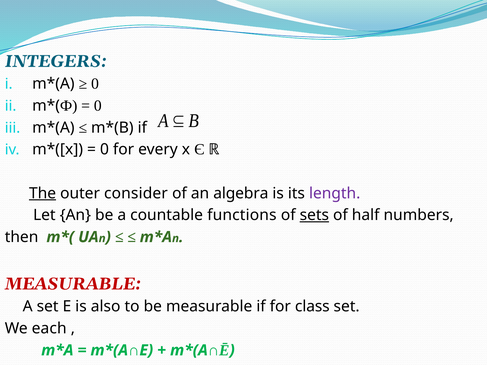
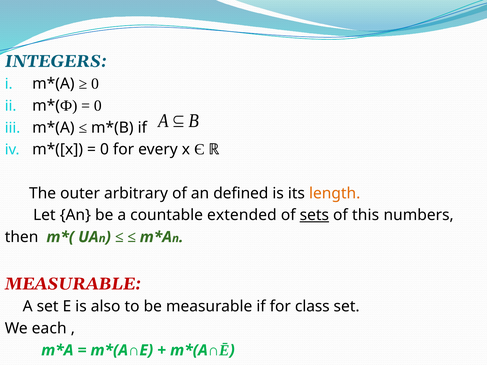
The underline: present -> none
consider: consider -> arbitrary
algebra: algebra -> defined
length colour: purple -> orange
functions: functions -> extended
half: half -> this
